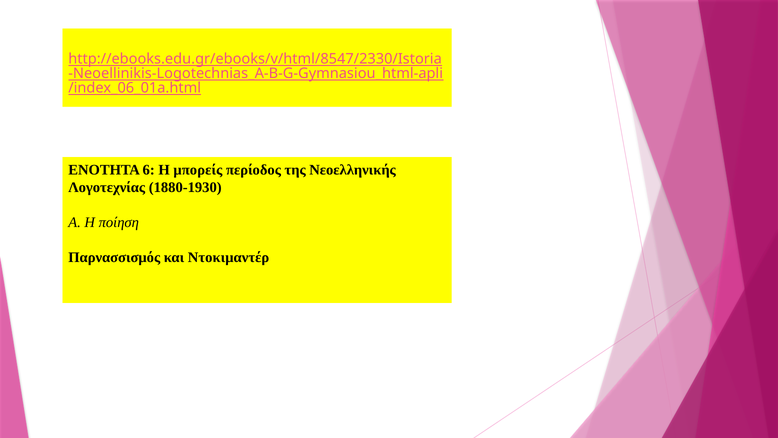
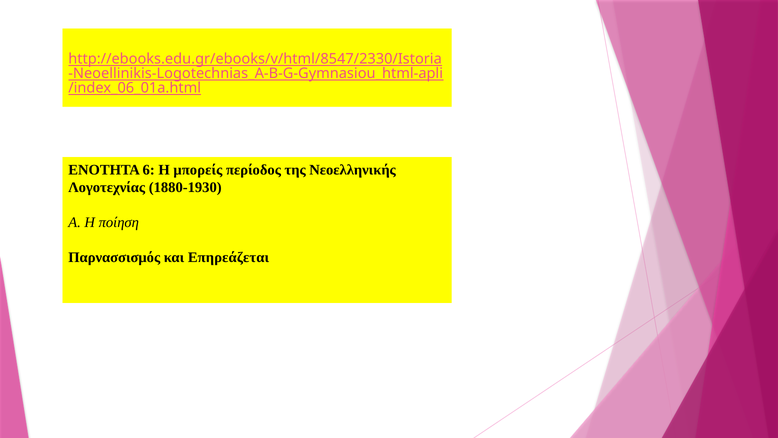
Ντοκιμαντέρ: Ντοκιμαντέρ -> Επηρεάζεται
